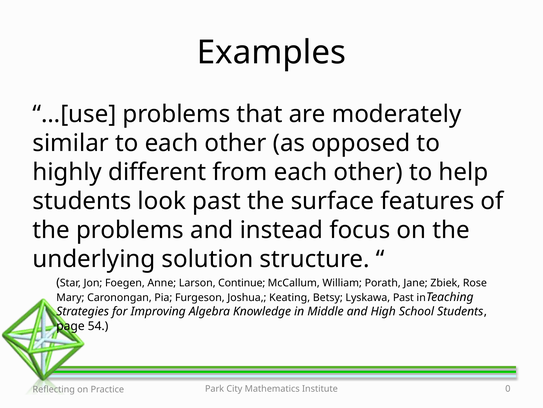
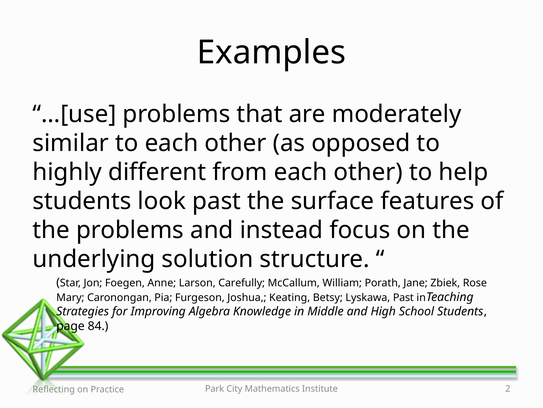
Continue: Continue -> Carefully
54: 54 -> 84
0: 0 -> 2
